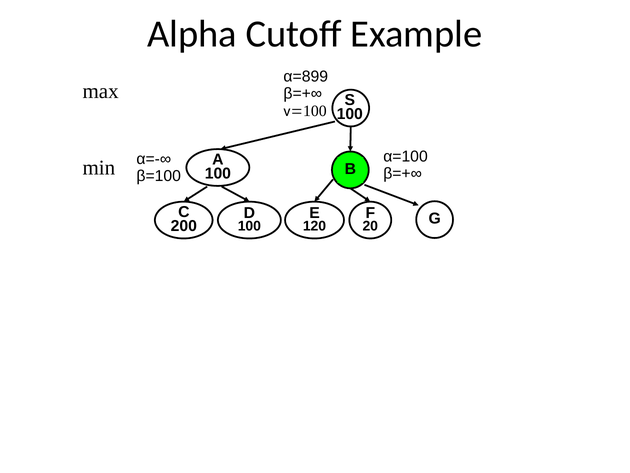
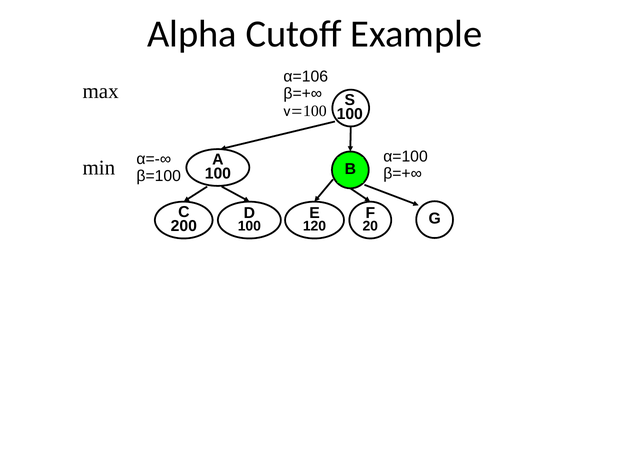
α=899: α=899 -> α=106
